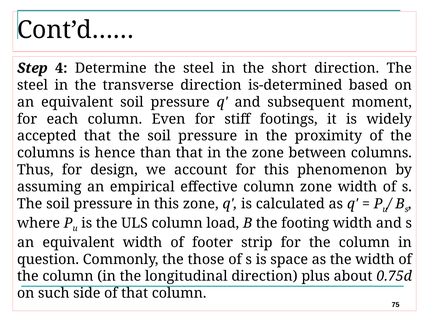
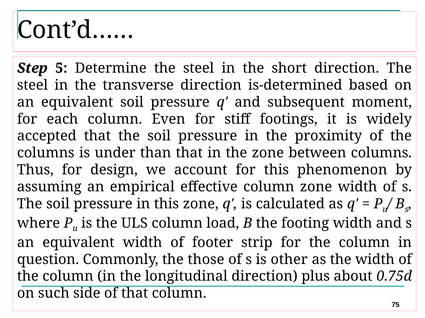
4: 4 -> 5
hence: hence -> under
space: space -> other
